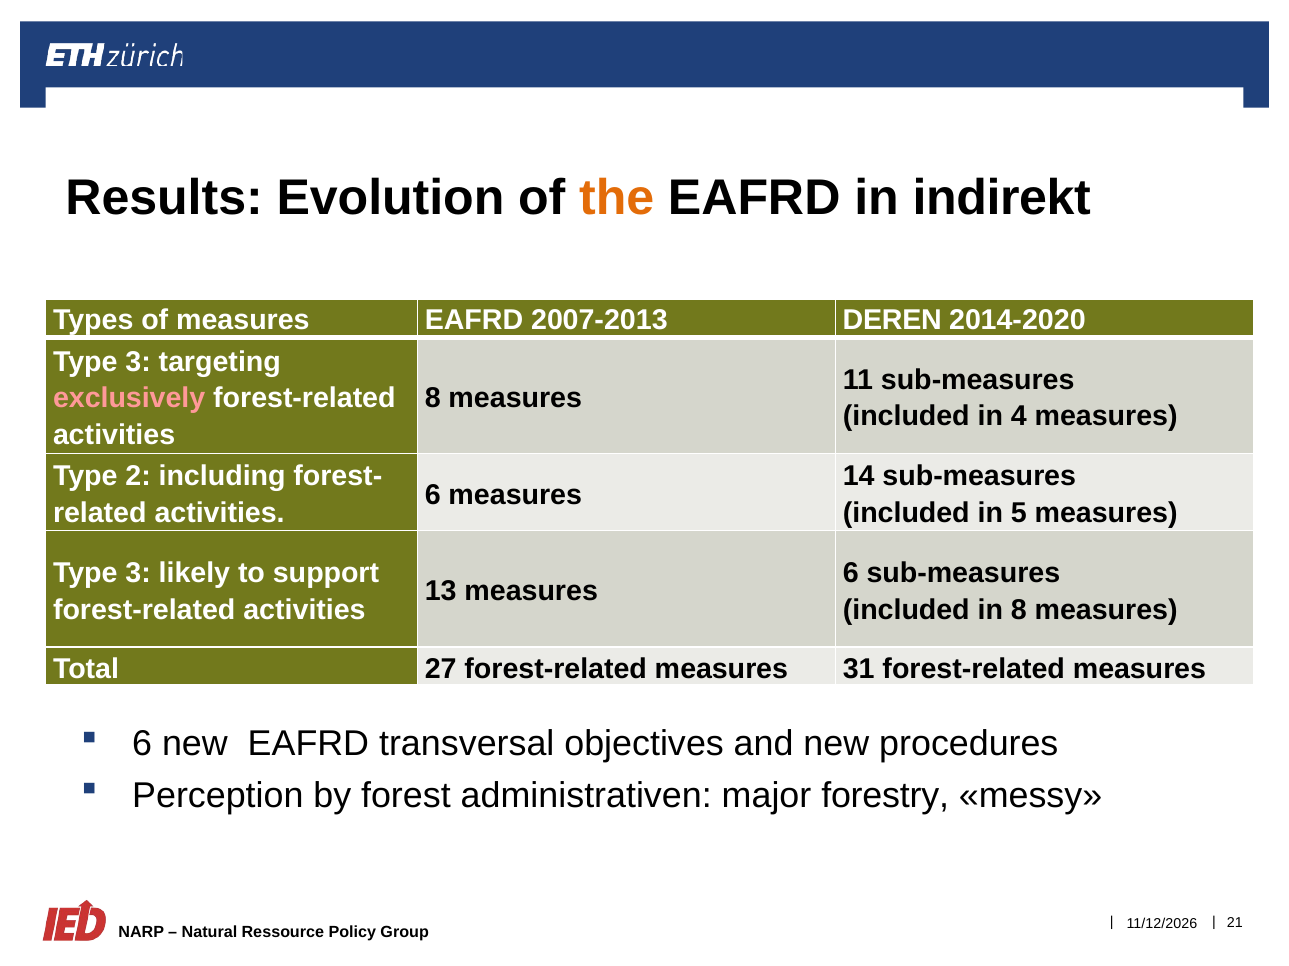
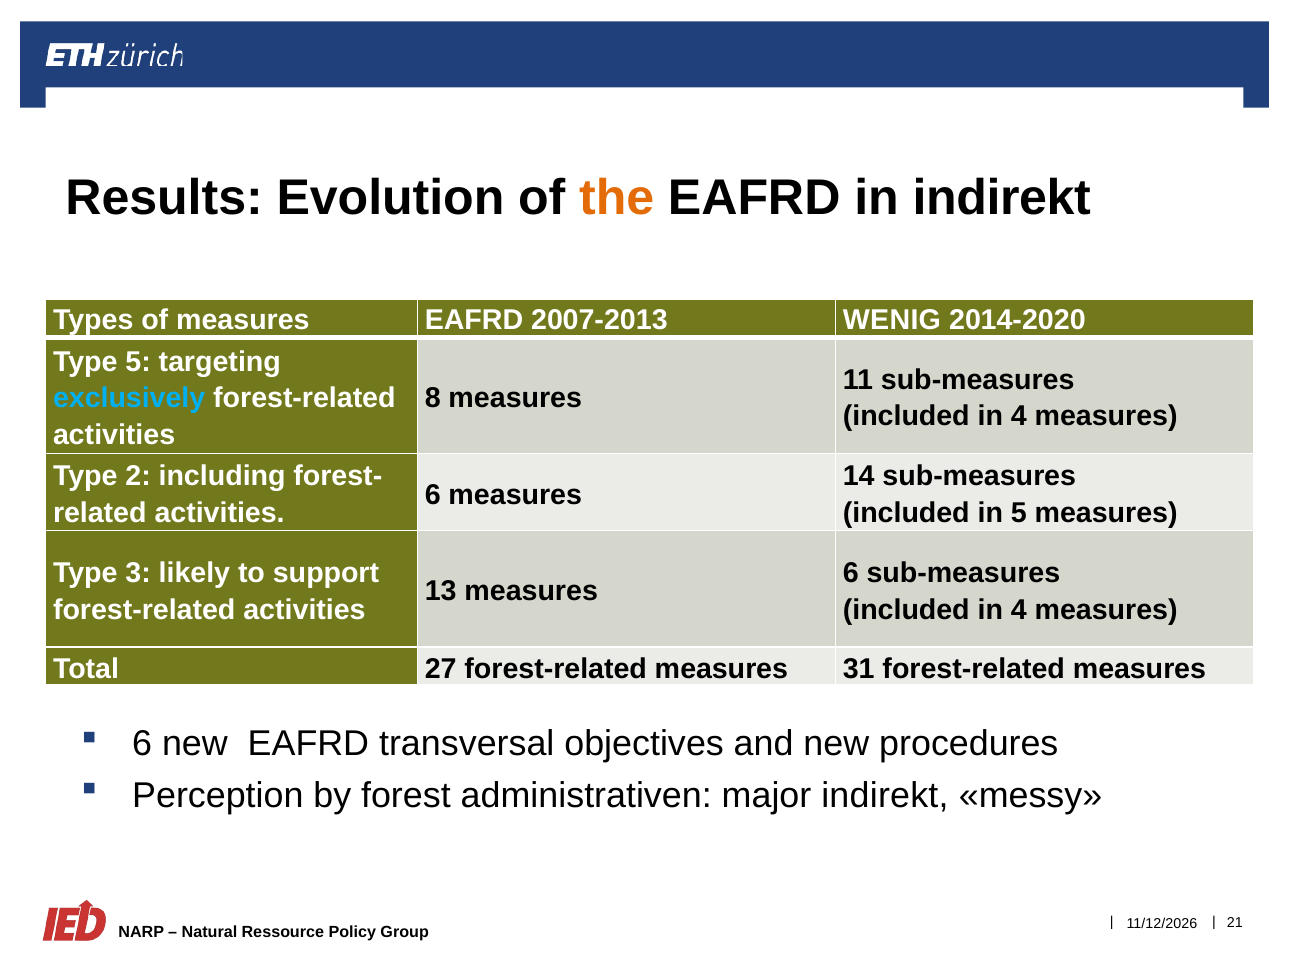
DEREN: DEREN -> WENIG
3 at (138, 362): 3 -> 5
exclusively colour: pink -> light blue
8 at (1019, 610): 8 -> 4
major forestry: forestry -> indirekt
